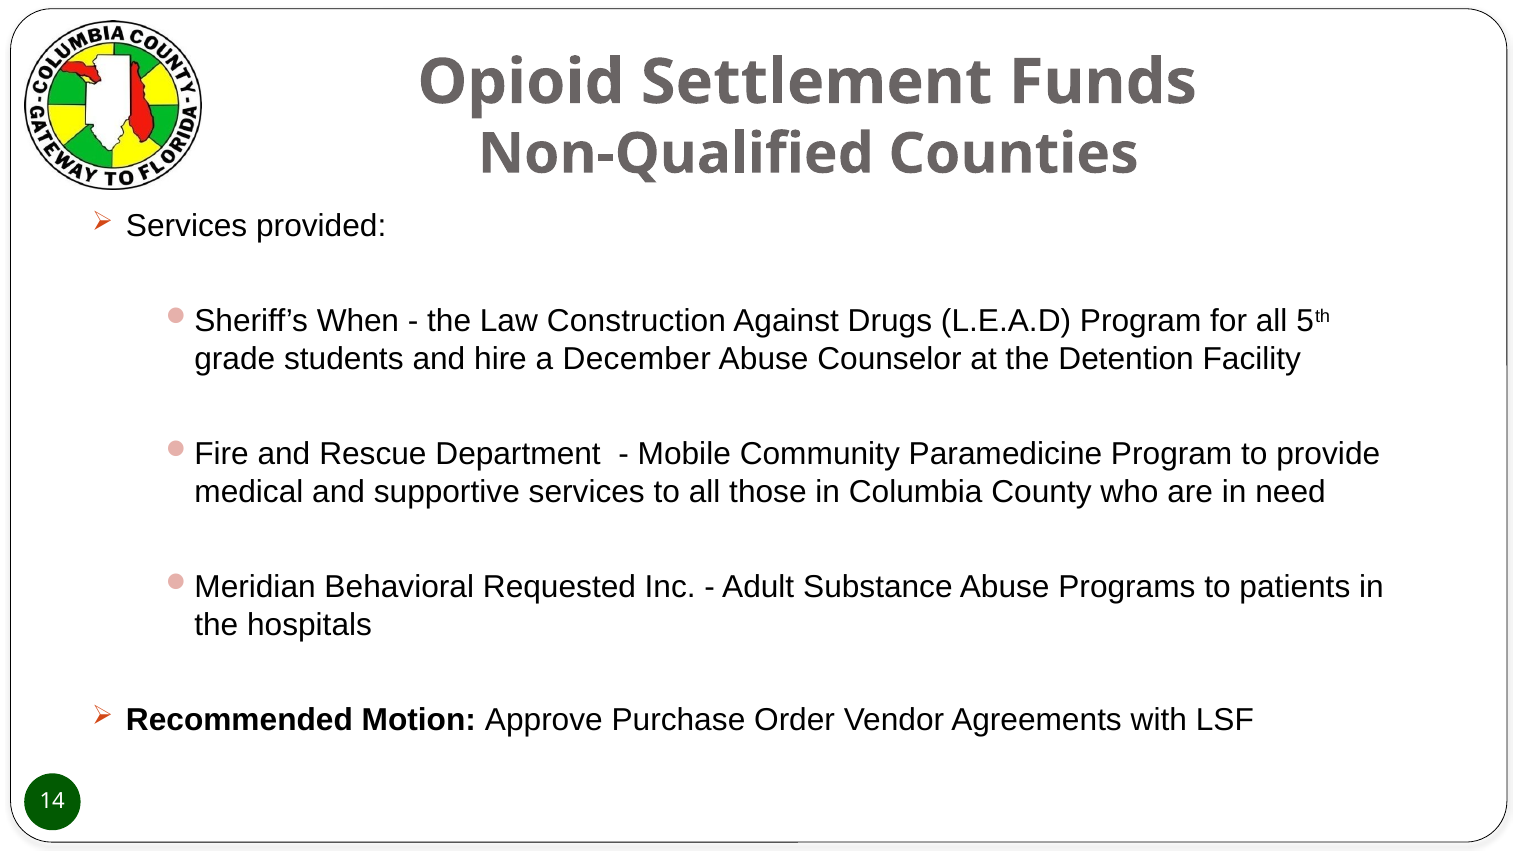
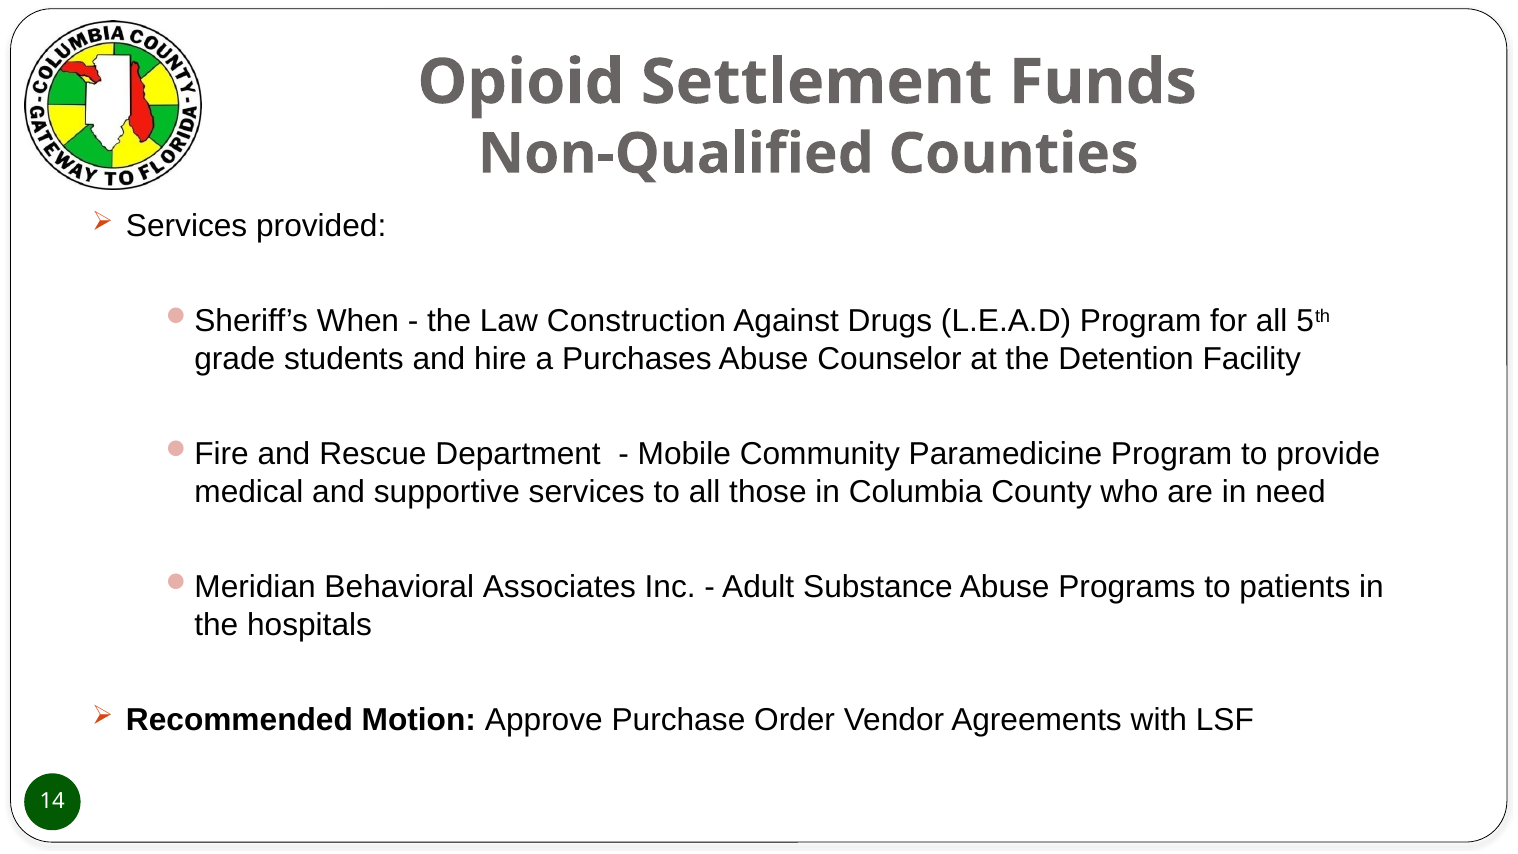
December: December -> Purchases
Requested: Requested -> Associates
